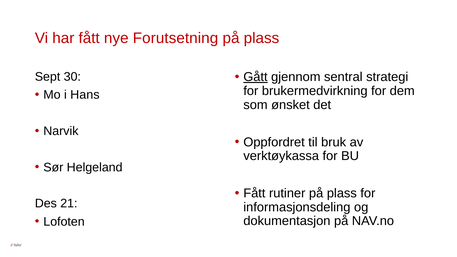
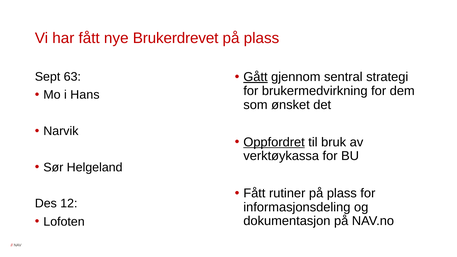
Forutsetning: Forutsetning -> Brukerdrevet
30: 30 -> 63
Oppfordret underline: none -> present
21: 21 -> 12
